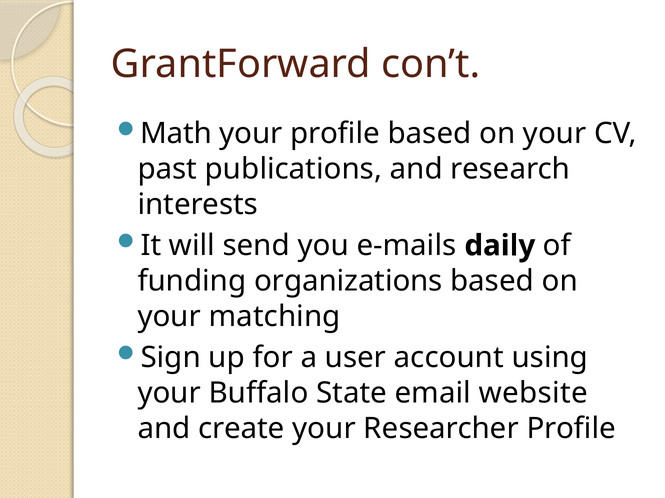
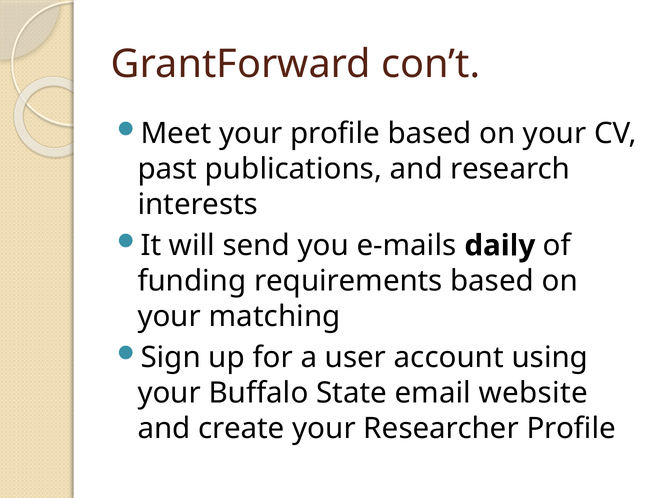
Math: Math -> Meet
organizations: organizations -> requirements
